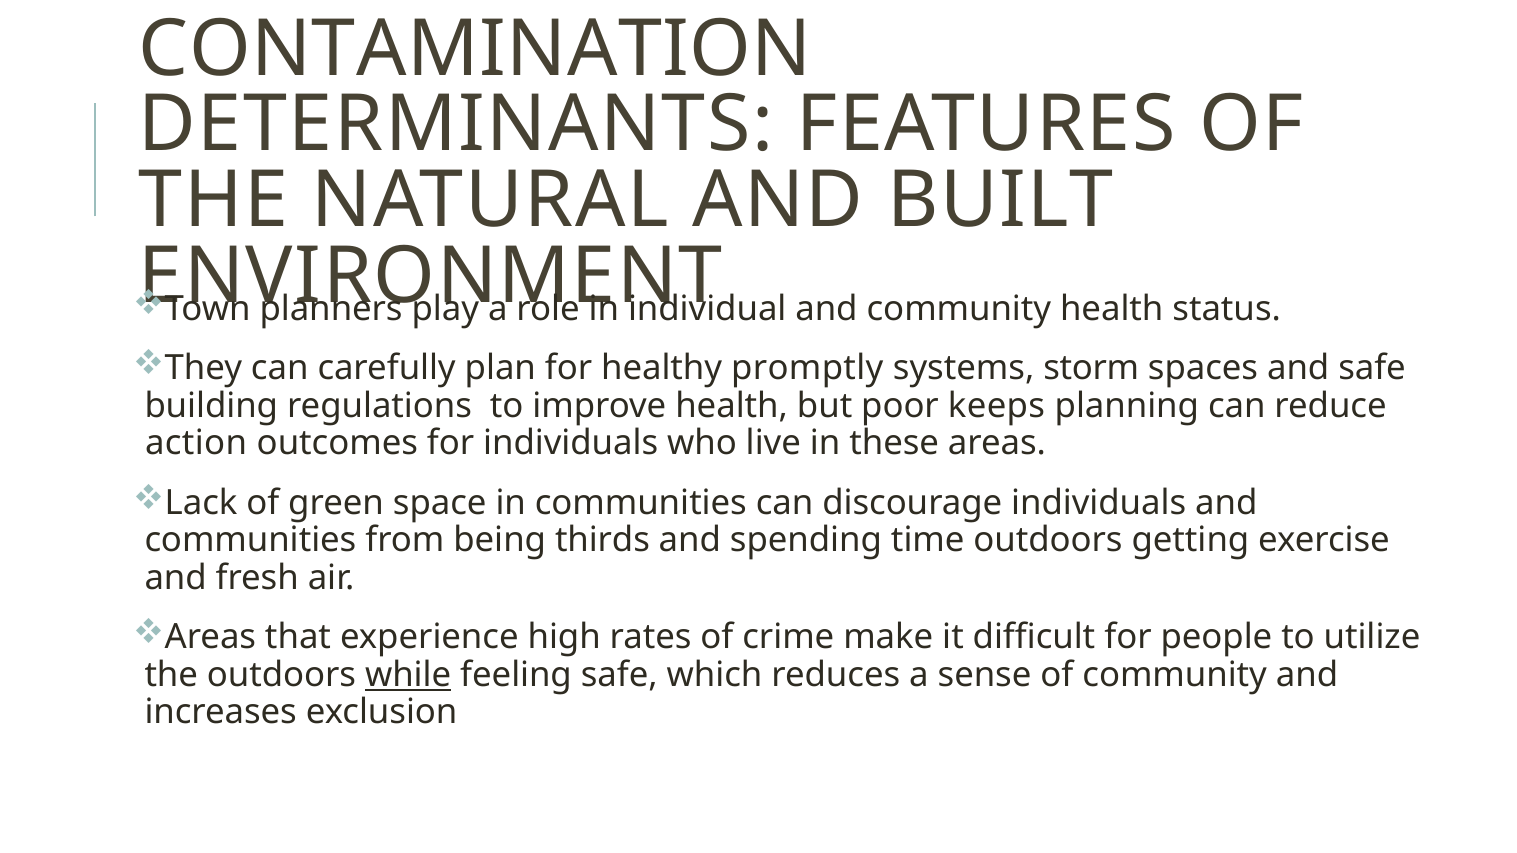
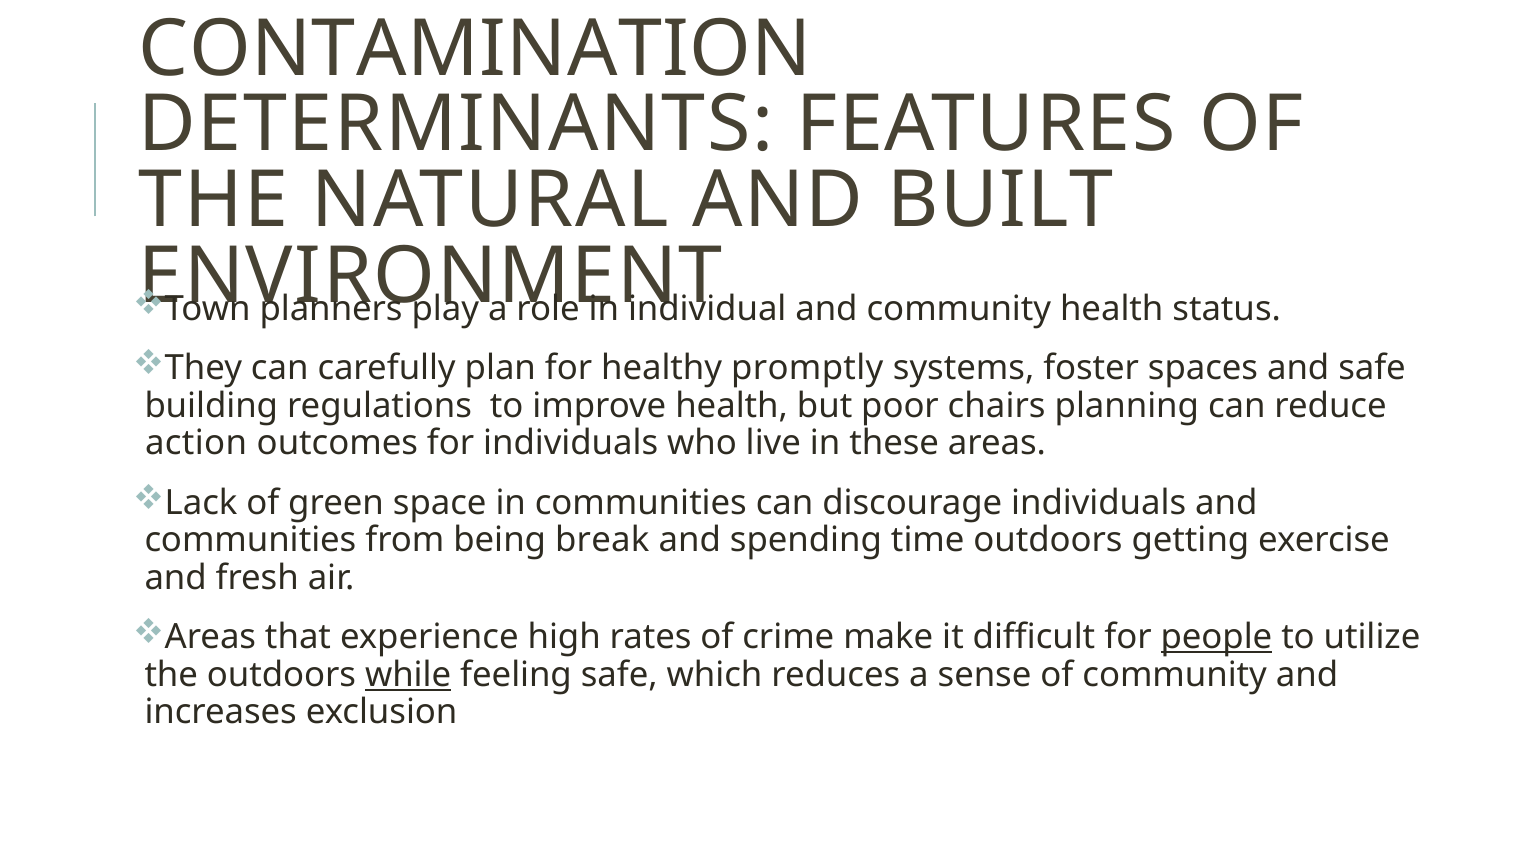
storm: storm -> foster
keeps: keeps -> chairs
thirds: thirds -> break
people underline: none -> present
